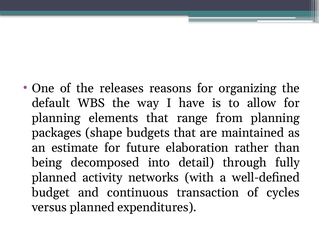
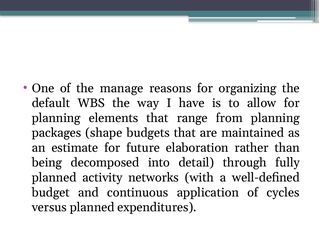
releases: releases -> manage
transaction: transaction -> application
